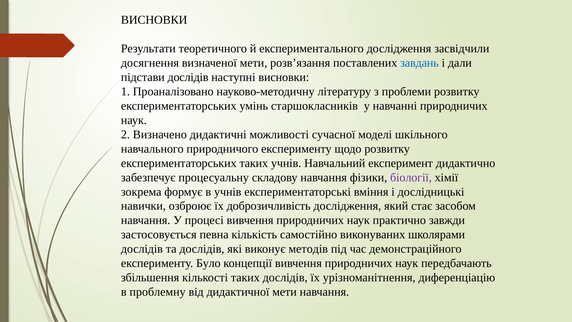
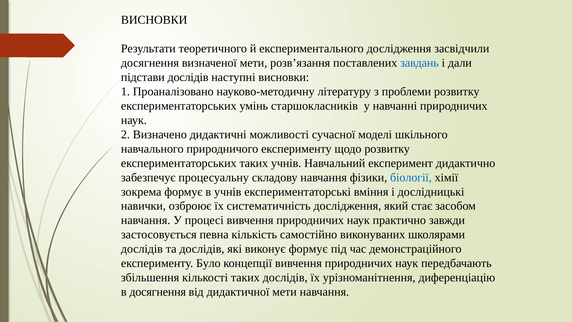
біології colour: purple -> blue
доброзичливість: доброзичливість -> систематичність
виконує методів: методів -> формує
в проблемну: проблемну -> досягнення
